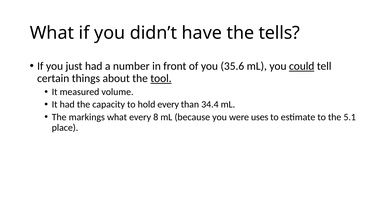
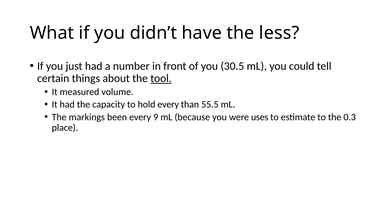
tells: tells -> less
35.6: 35.6 -> 30.5
could underline: present -> none
34.4: 34.4 -> 55.5
markings what: what -> been
8: 8 -> 9
5.1: 5.1 -> 0.3
